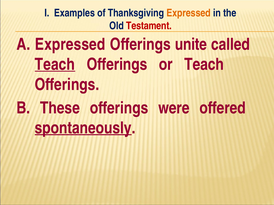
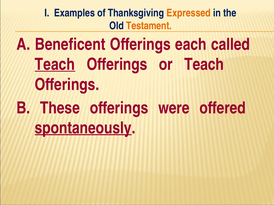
Testament colour: red -> orange
A Expressed: Expressed -> Beneficent
unite: unite -> each
